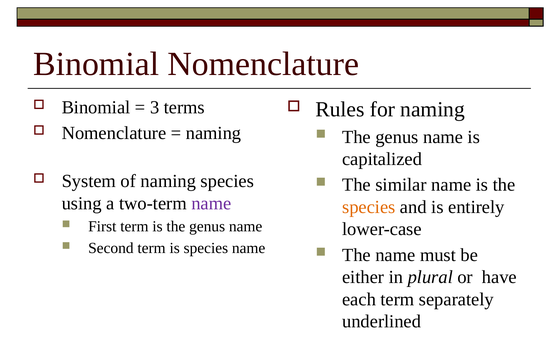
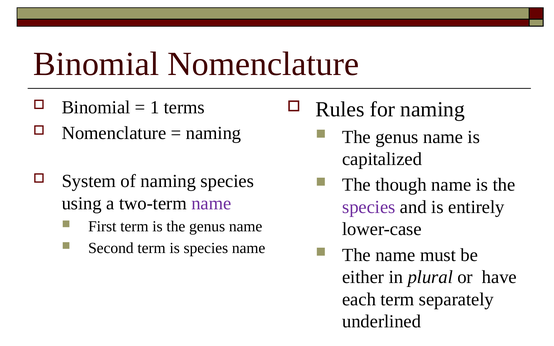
3: 3 -> 1
similar: similar -> though
species at (369, 207) colour: orange -> purple
